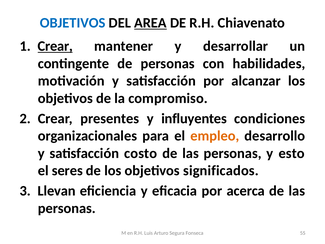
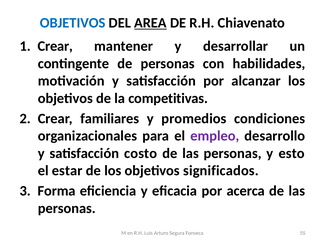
Crear at (55, 46) underline: present -> none
compromiso: compromiso -> competitivas
presentes: presentes -> familiares
influyentes: influyentes -> promedios
empleo colour: orange -> purple
seres: seres -> estar
Llevan: Llevan -> Forma
